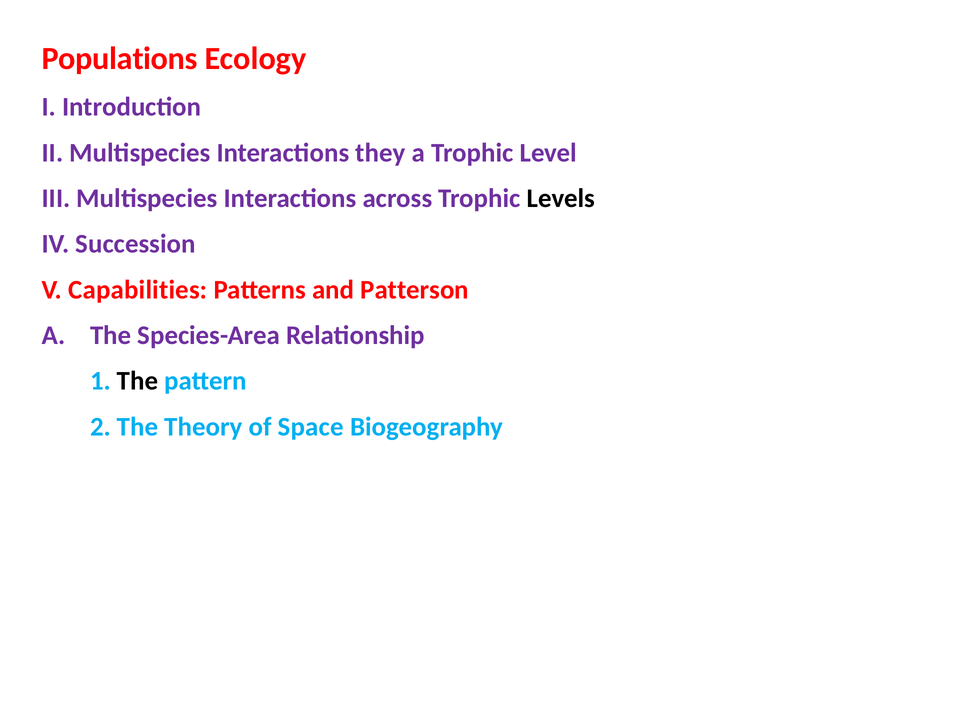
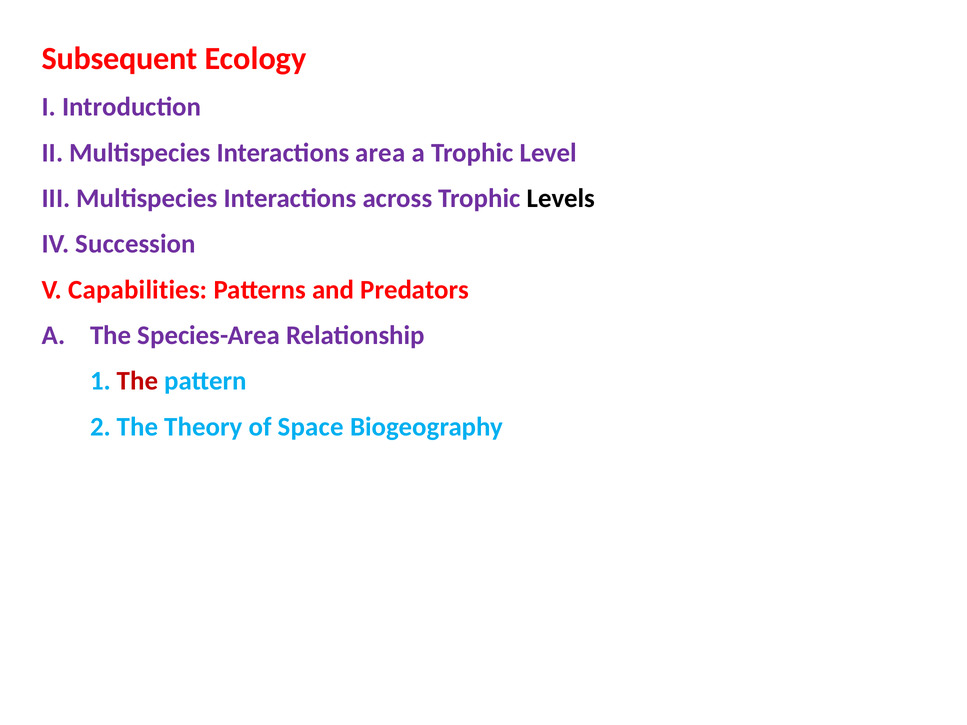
Populations: Populations -> Subsequent
they: they -> area
Patterson: Patterson -> Predators
The at (138, 381) colour: black -> red
